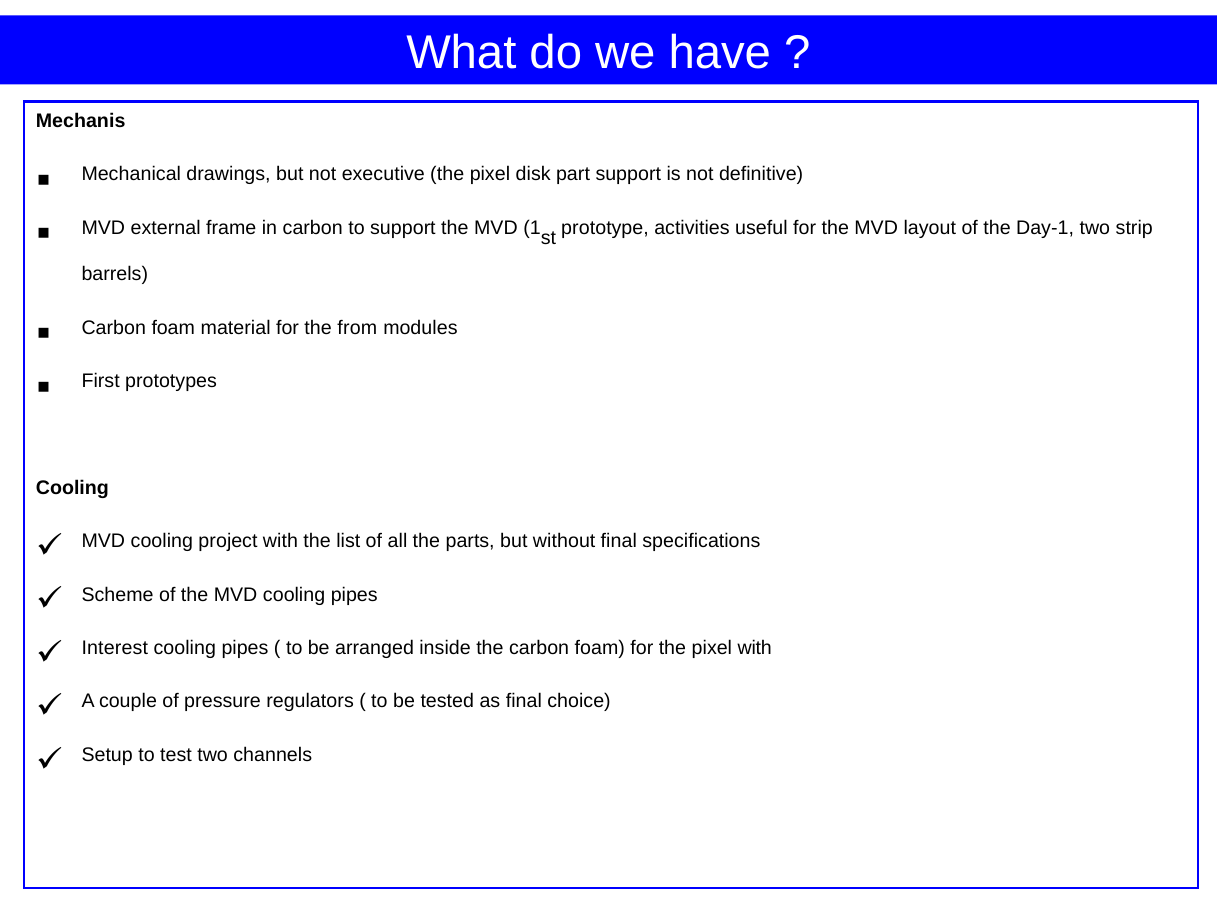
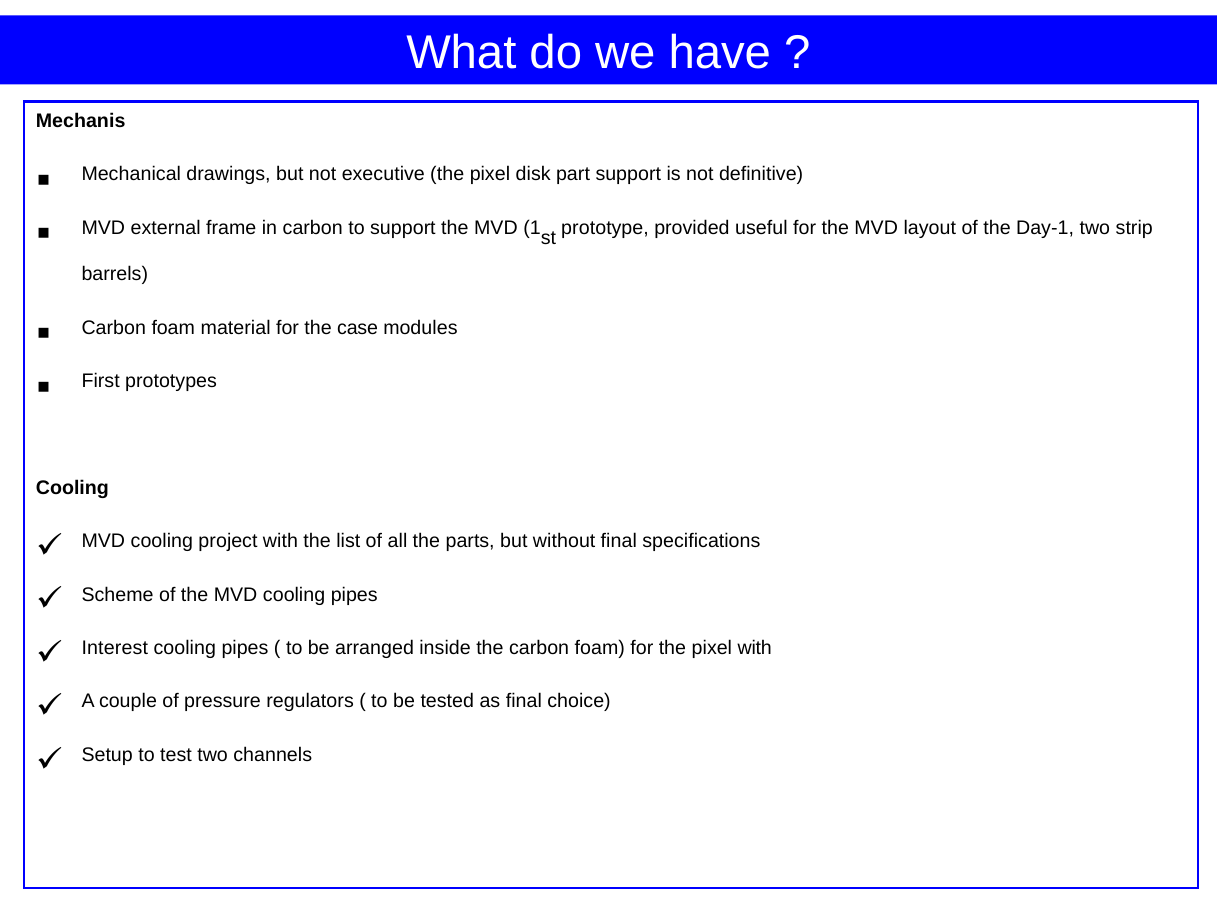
activities: activities -> provided
from: from -> case
